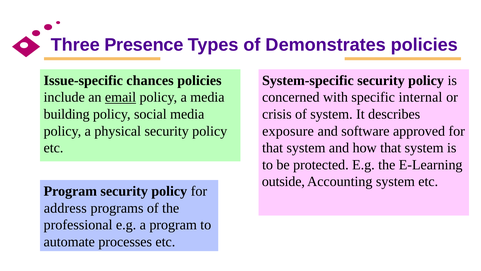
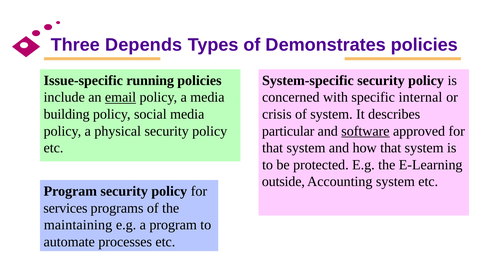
Presence: Presence -> Depends
chances: chances -> running
exposure: exposure -> particular
software underline: none -> present
address: address -> services
professional: professional -> maintaining
